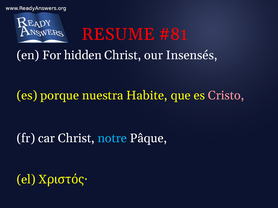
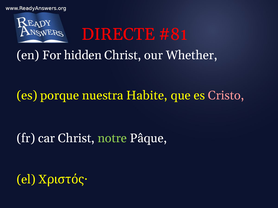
RESUME: RESUME -> DIRECTE
Insensés: Insensés -> Whether
notre colour: light blue -> light green
